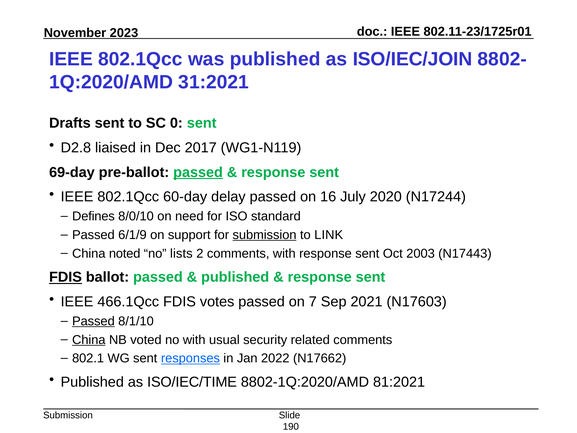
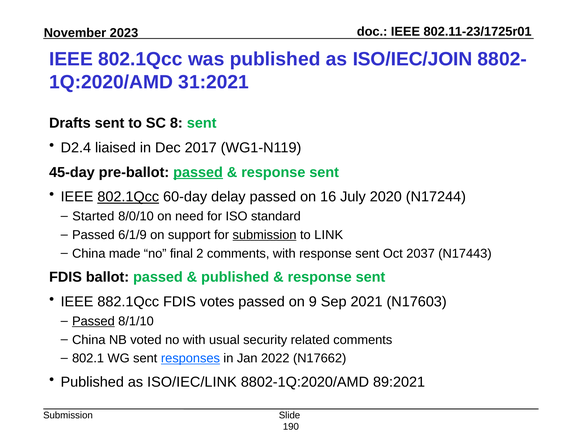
0: 0 -> 8
D2.8: D2.8 -> D2.4
69-day: 69-day -> 45-day
802.1Qcc at (128, 197) underline: none -> present
Defines: Defines -> Started
noted: noted -> made
lists: lists -> final
2003: 2003 -> 2037
FDIS at (65, 277) underline: present -> none
466.1Qcc: 466.1Qcc -> 882.1Qcc
7: 7 -> 9
China at (89, 340) underline: present -> none
ISO/IEC/TIME: ISO/IEC/TIME -> ISO/IEC/LINK
81:2021: 81:2021 -> 89:2021
